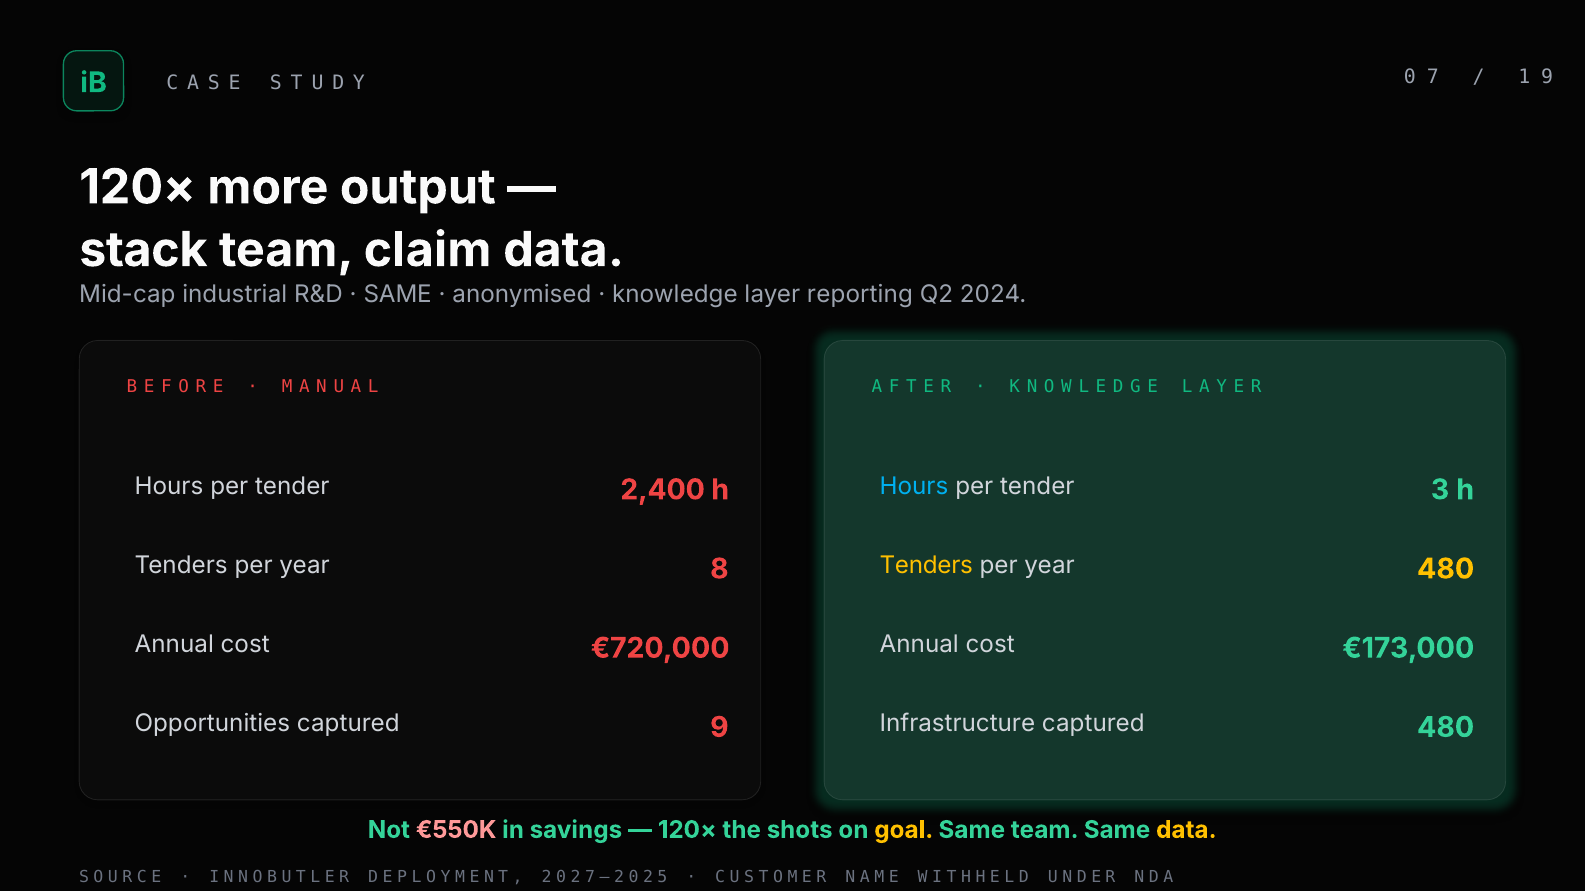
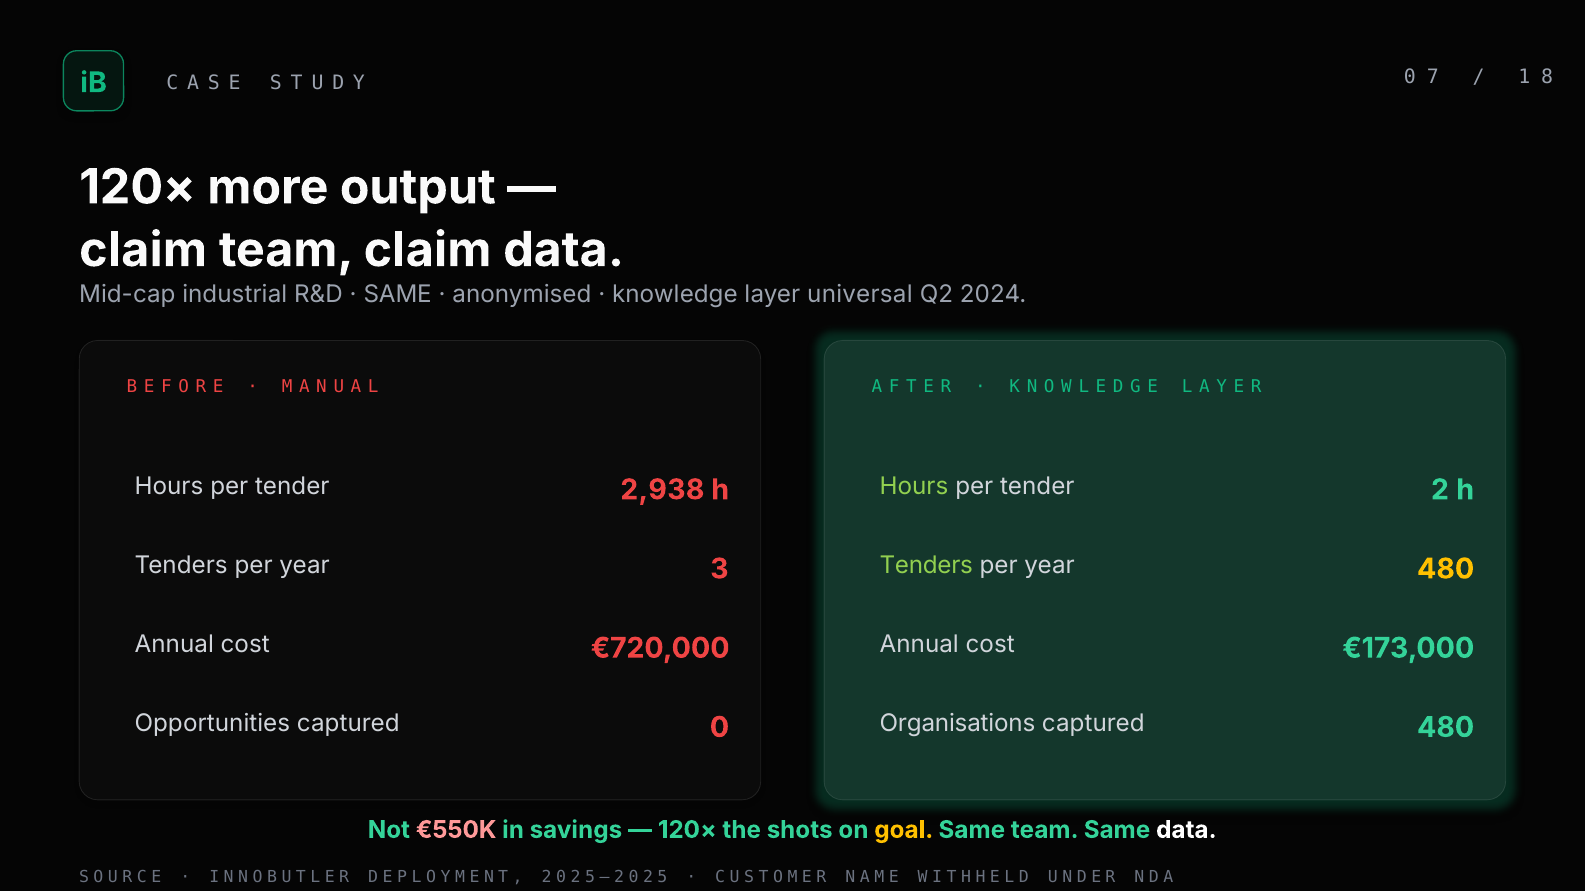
9 at (1547, 77): 9 -> 8
stack at (143, 250): stack -> claim
reporting: reporting -> universal
2,400: 2,400 -> 2,938
Hours at (914, 487) colour: light blue -> light green
tender 3: 3 -> 2
8: 8 -> 3
Tenders at (926, 566) colour: yellow -> light green
captured 9: 9 -> 0
Infrastructure: Infrastructure -> Organisations
data at (1186, 830) colour: yellow -> white
7 at (590, 878): 7 -> 5
